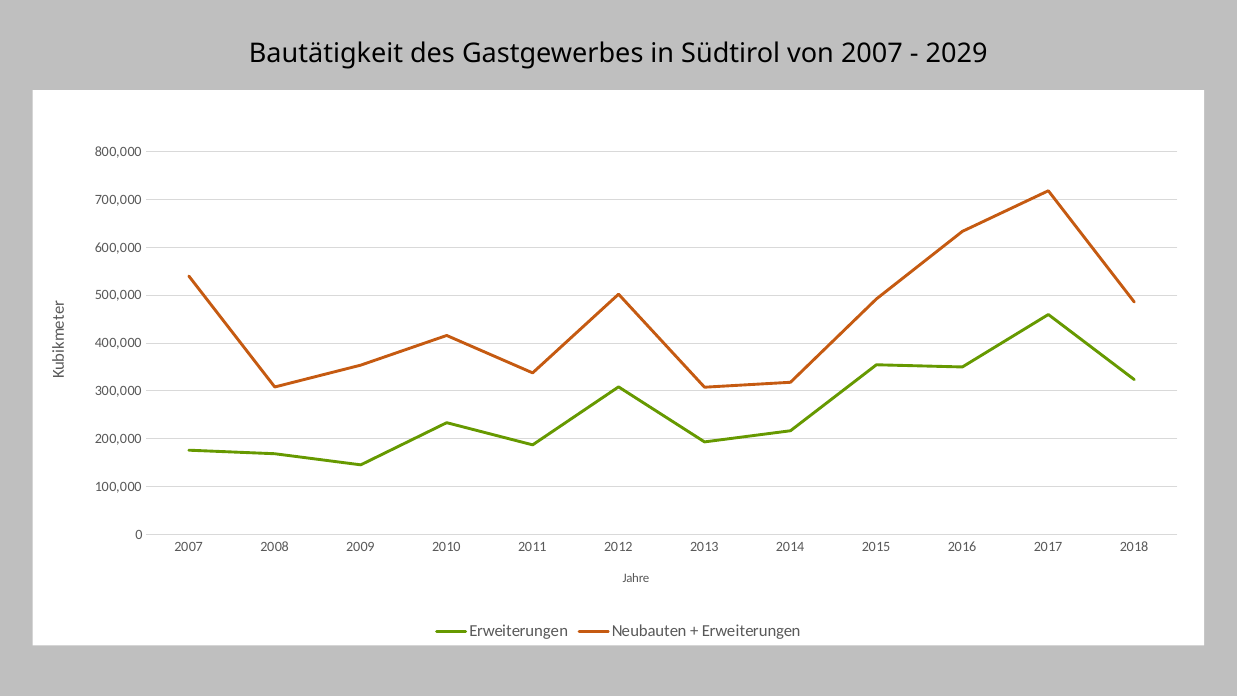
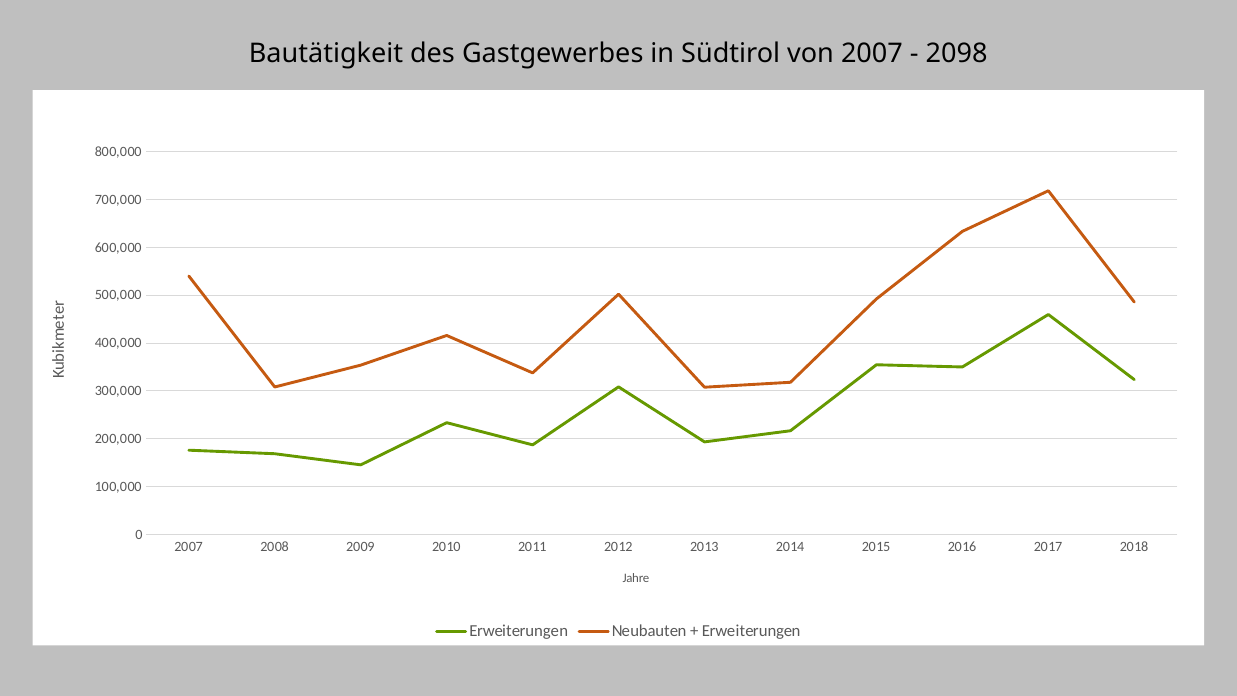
2029: 2029 -> 2098
